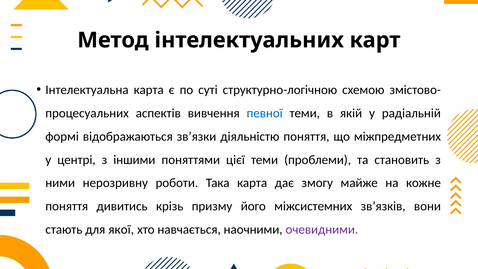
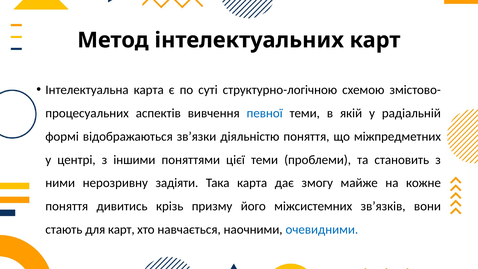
роботи: роботи -> задіяти
для якої: якої -> карт
очевидними colour: purple -> blue
